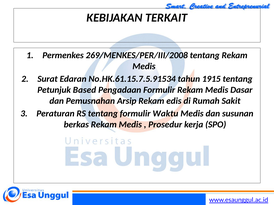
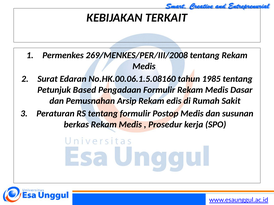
No.HK.61.15.7.5.91534: No.HK.61.15.7.5.91534 -> No.HK.00.06.1.5.08160
1915: 1915 -> 1985
Waktu: Waktu -> Postop
